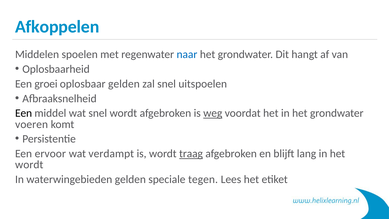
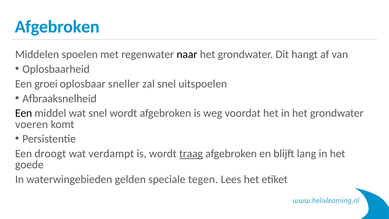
Afkoppelen at (57, 27): Afkoppelen -> Afgebroken
naar colour: blue -> black
oplosbaar gelden: gelden -> sneller
weg underline: present -> none
ervoor: ervoor -> droogt
wordt at (29, 165): wordt -> goede
